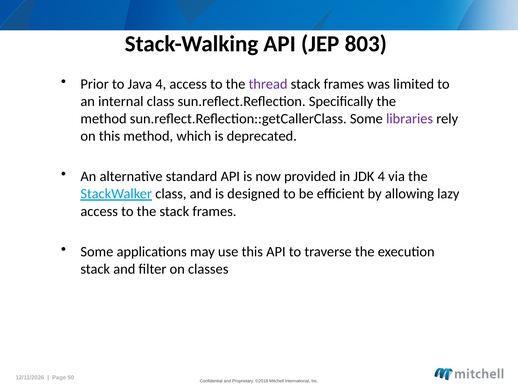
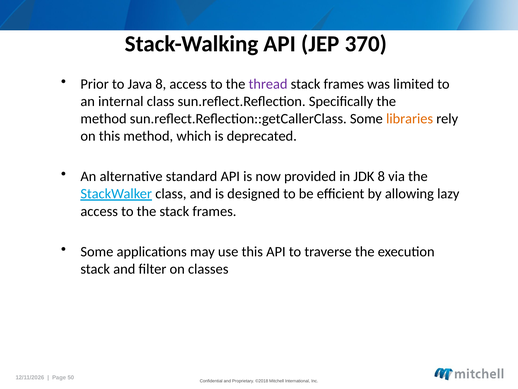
803: 803 -> 370
Java 4: 4 -> 8
libraries colour: purple -> orange
JDK 4: 4 -> 8
